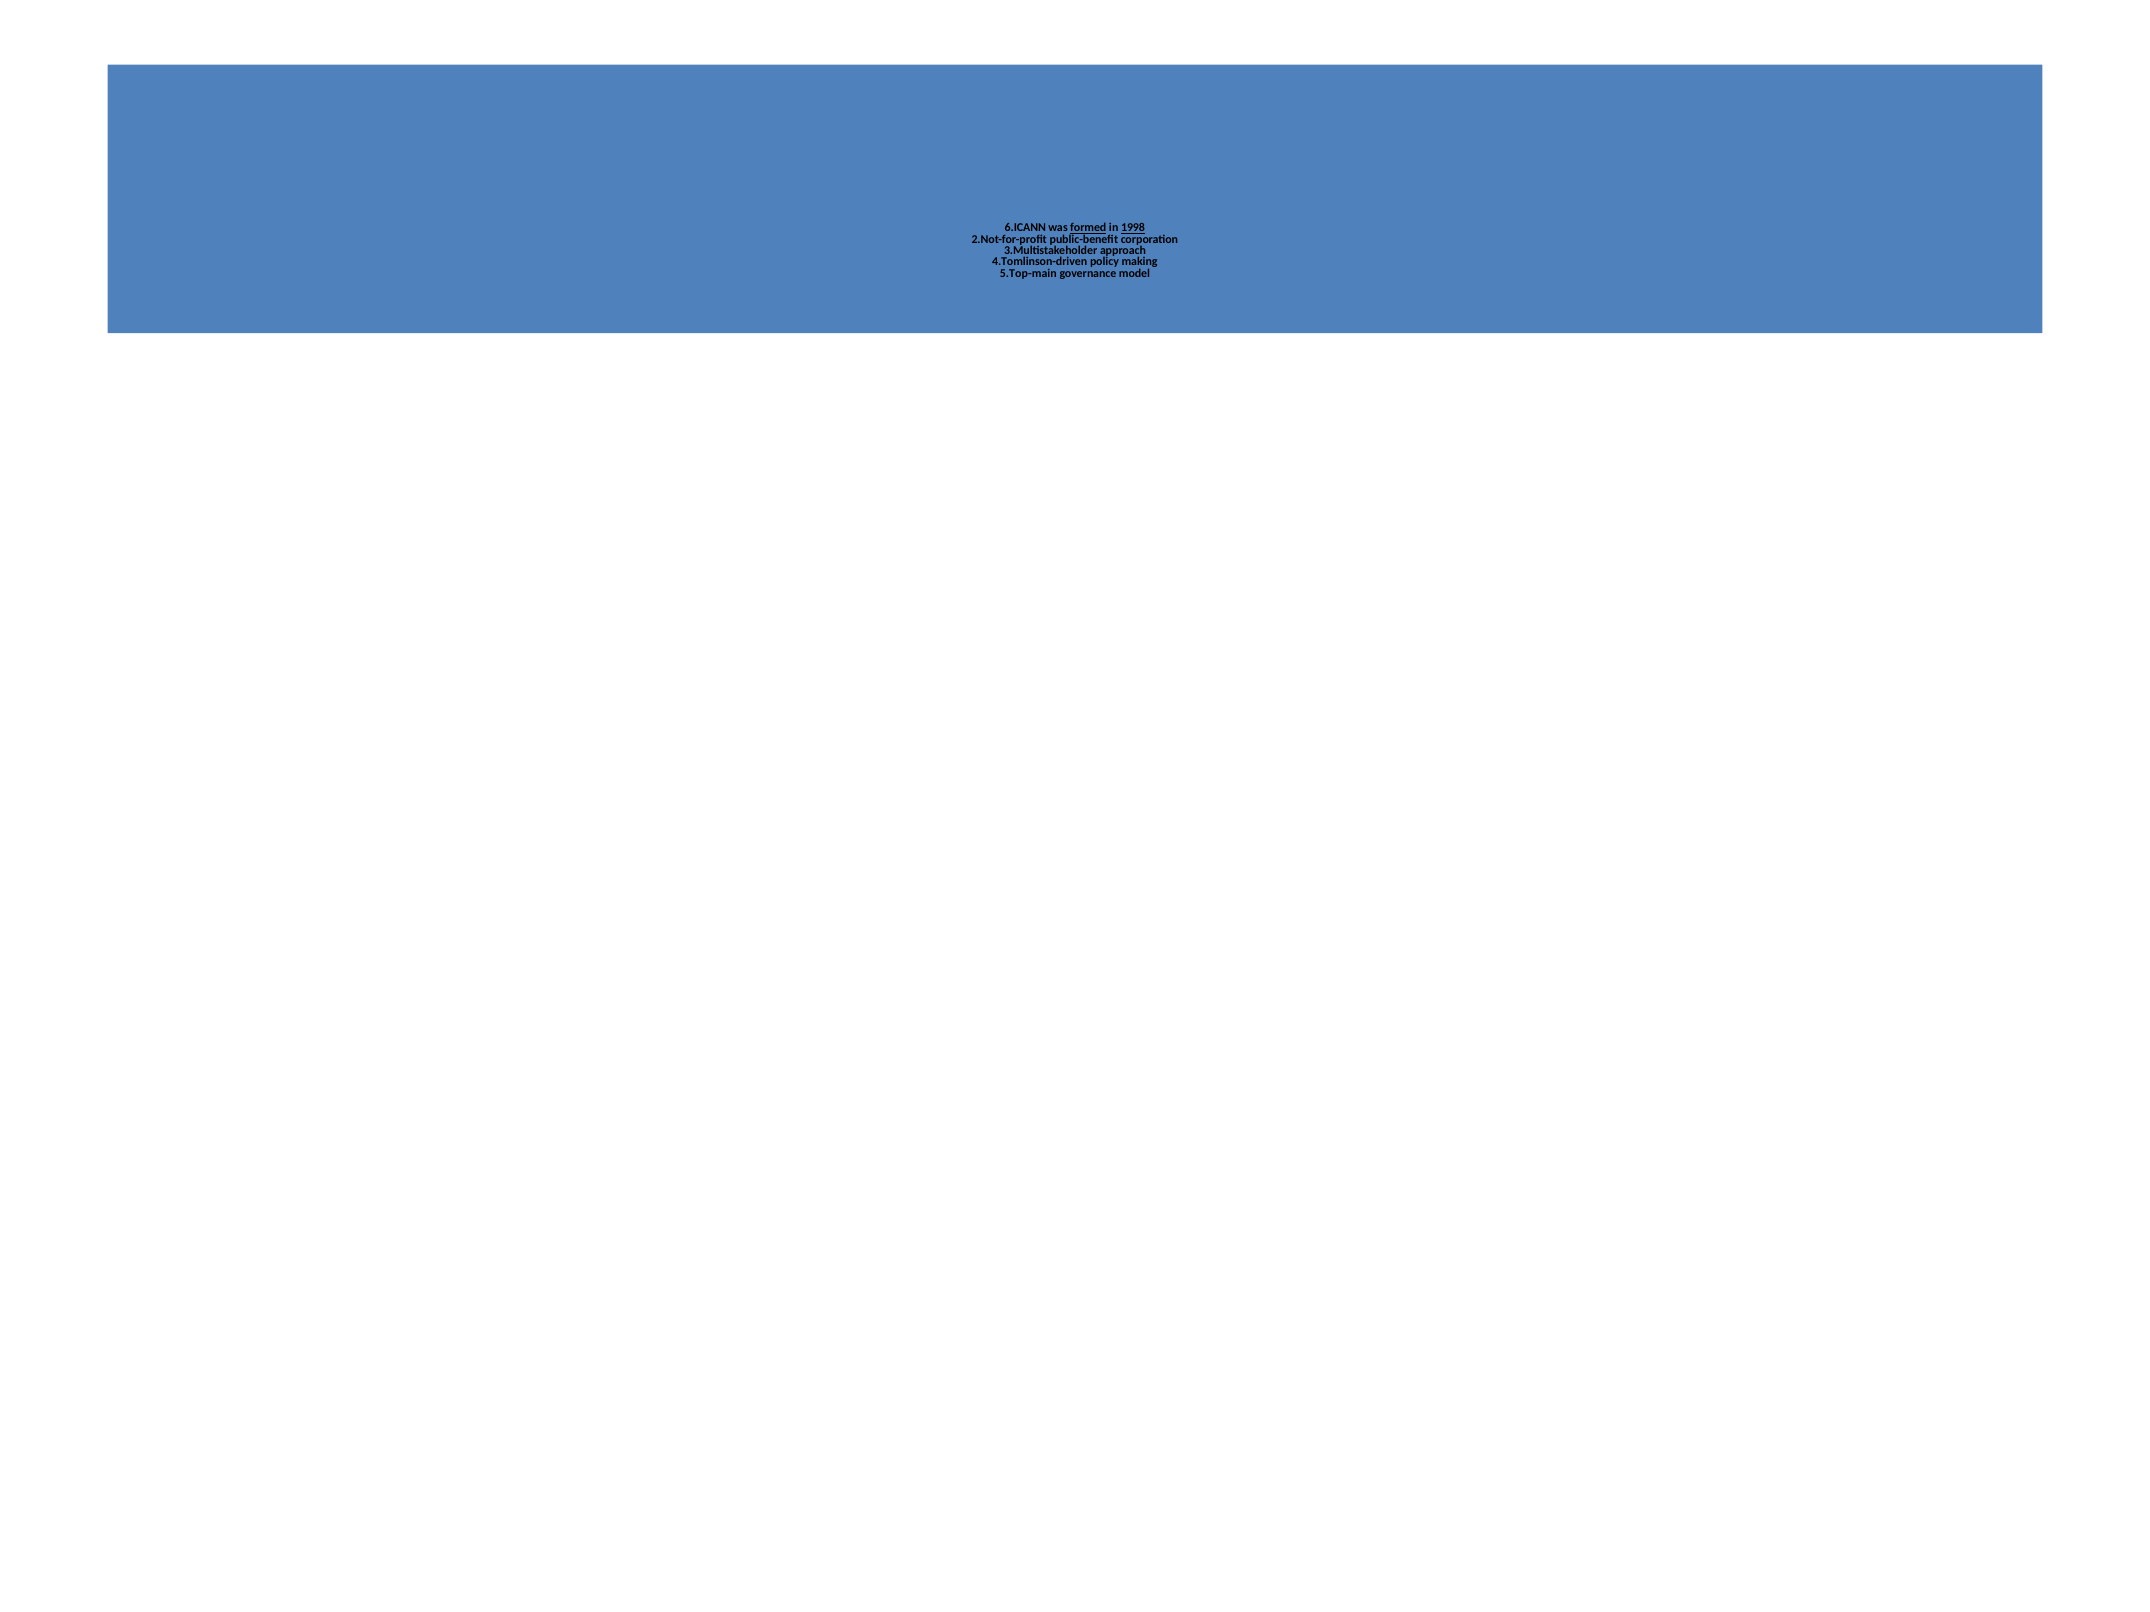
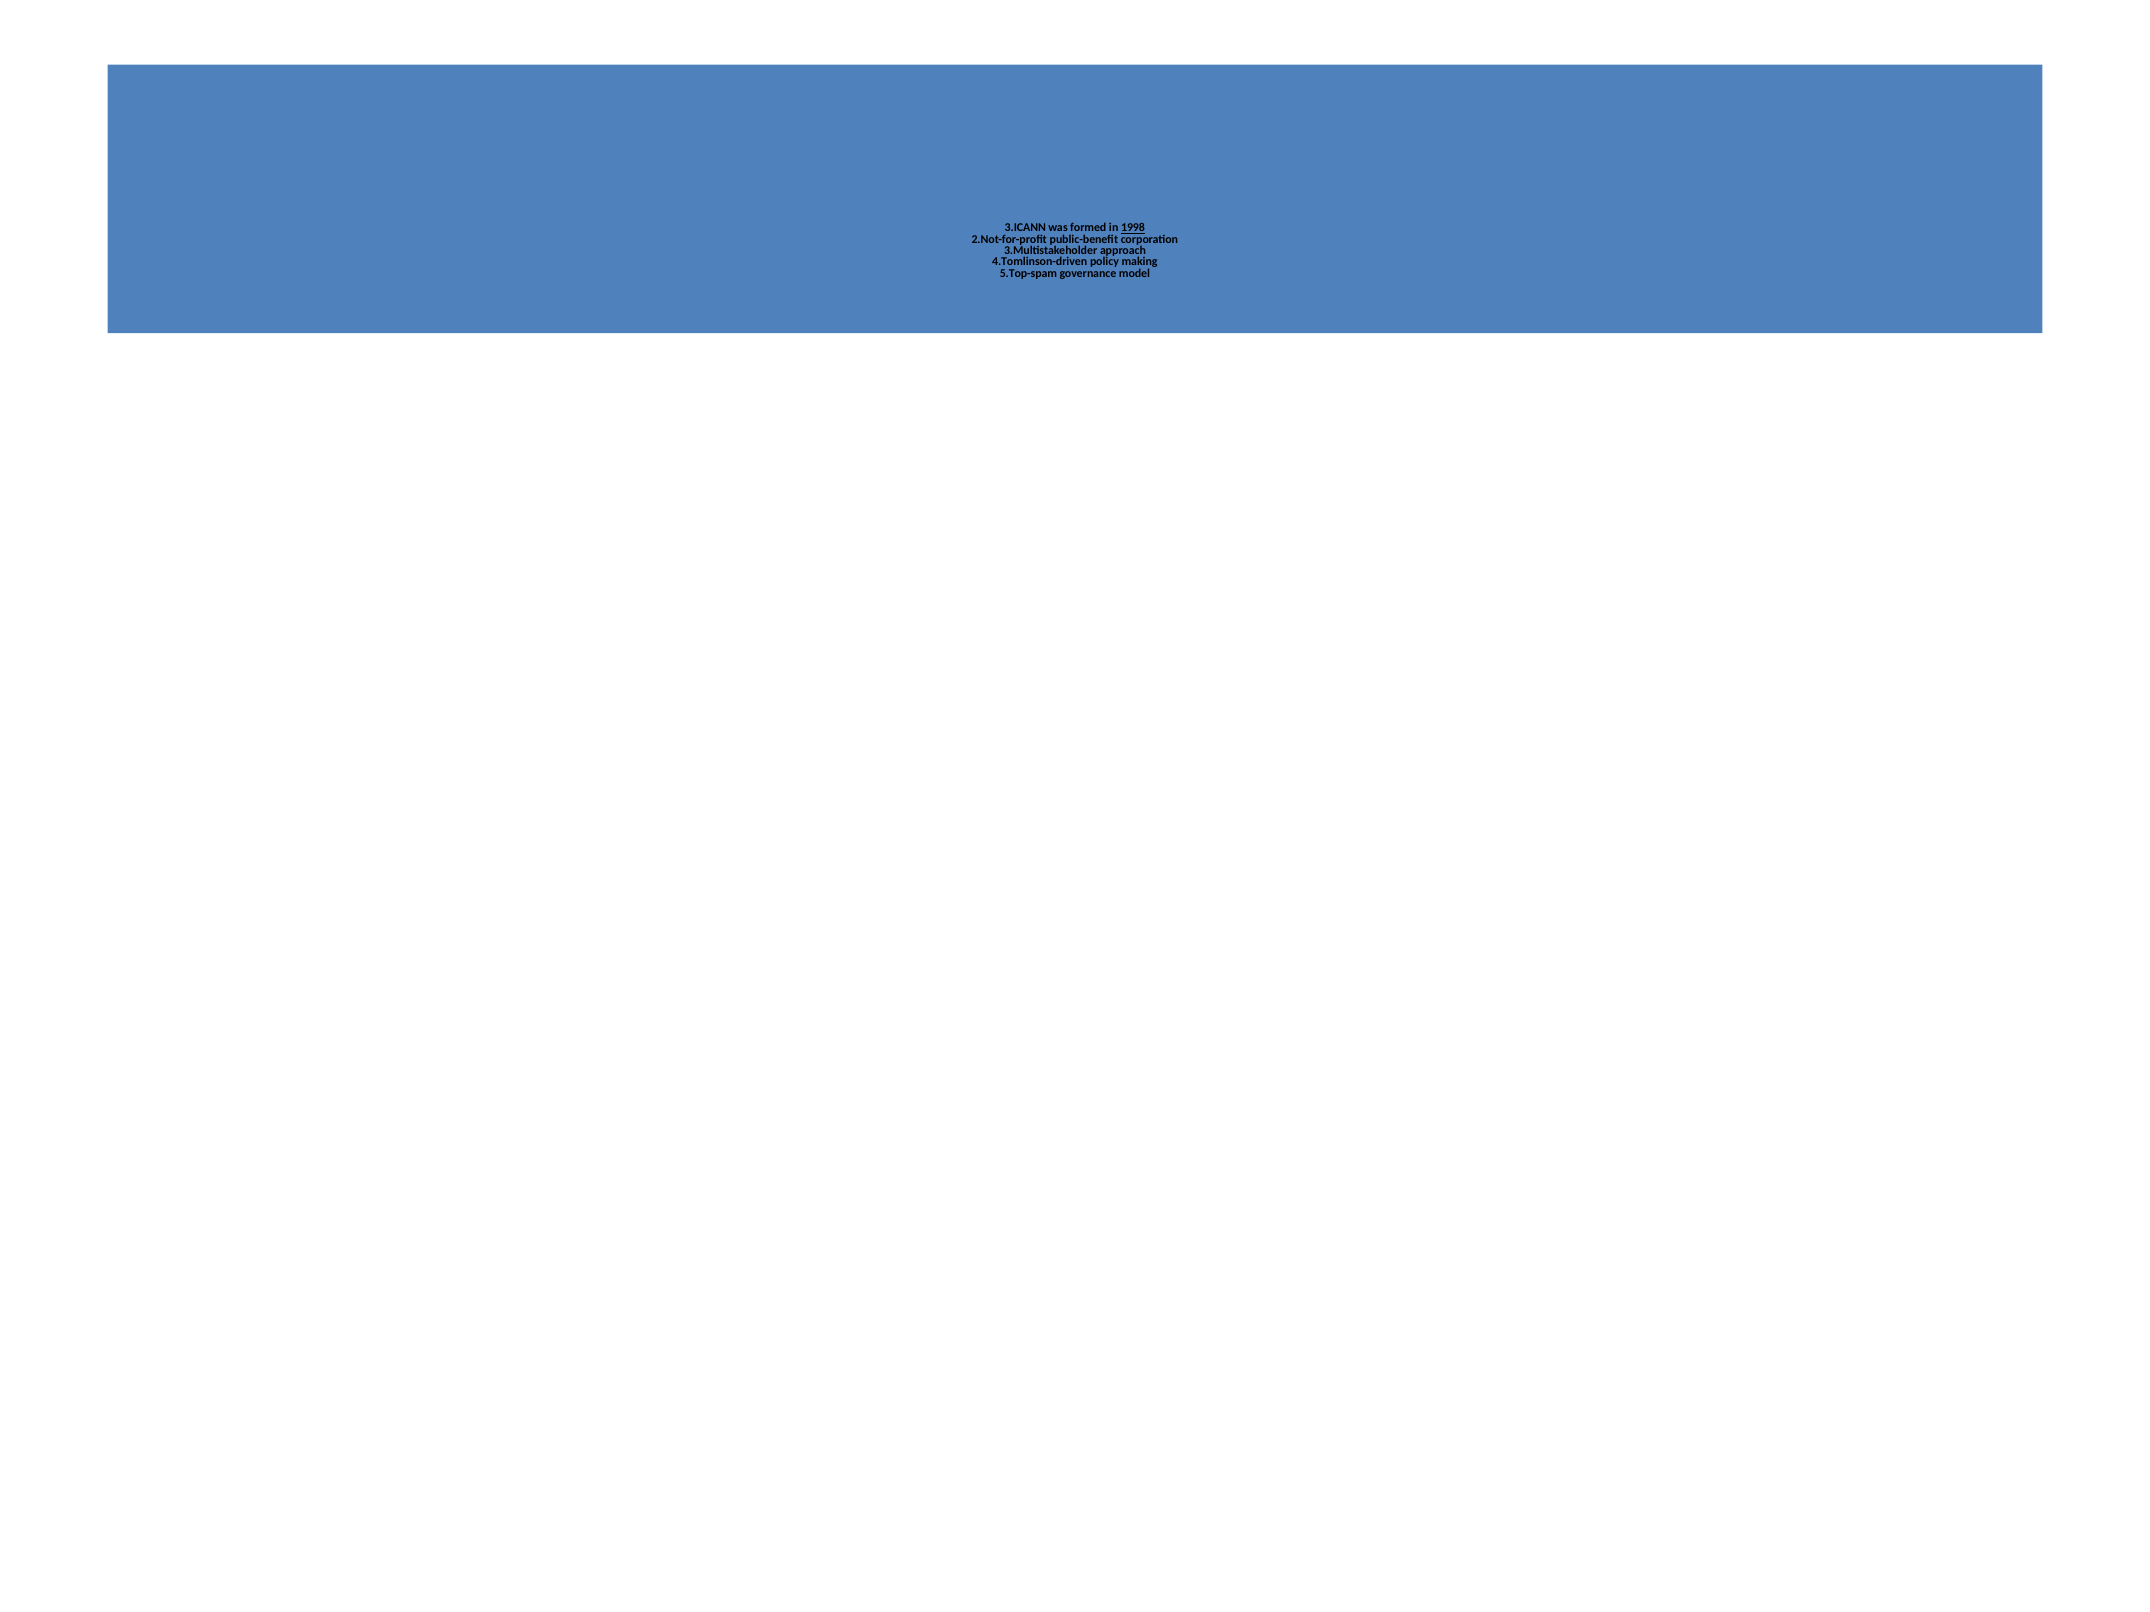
6.ICANN: 6.ICANN -> 3.ICANN
formed underline: present -> none
5.Top-main: 5.Top-main -> 5.Top-spam
